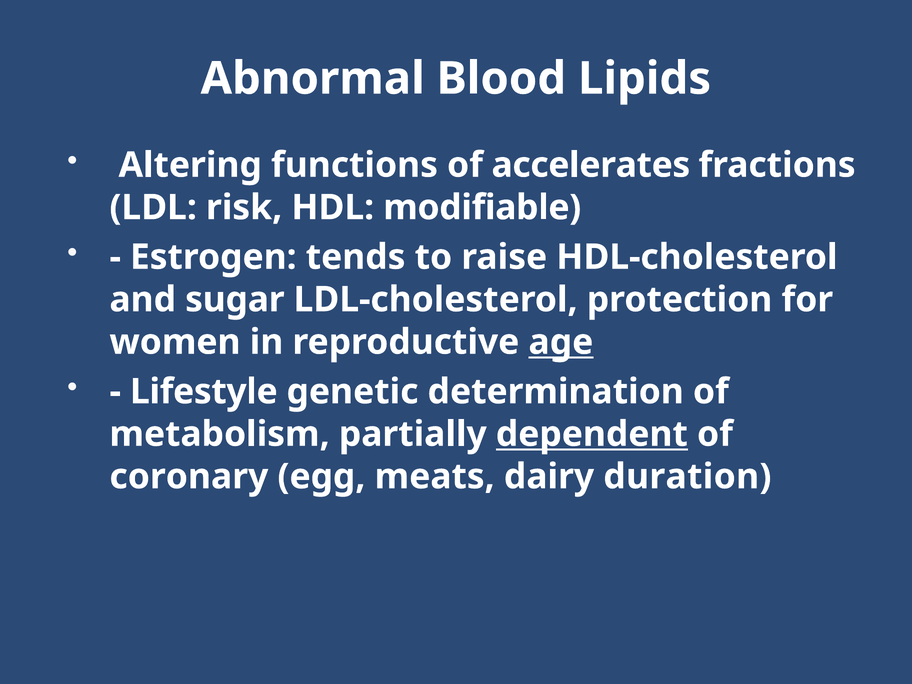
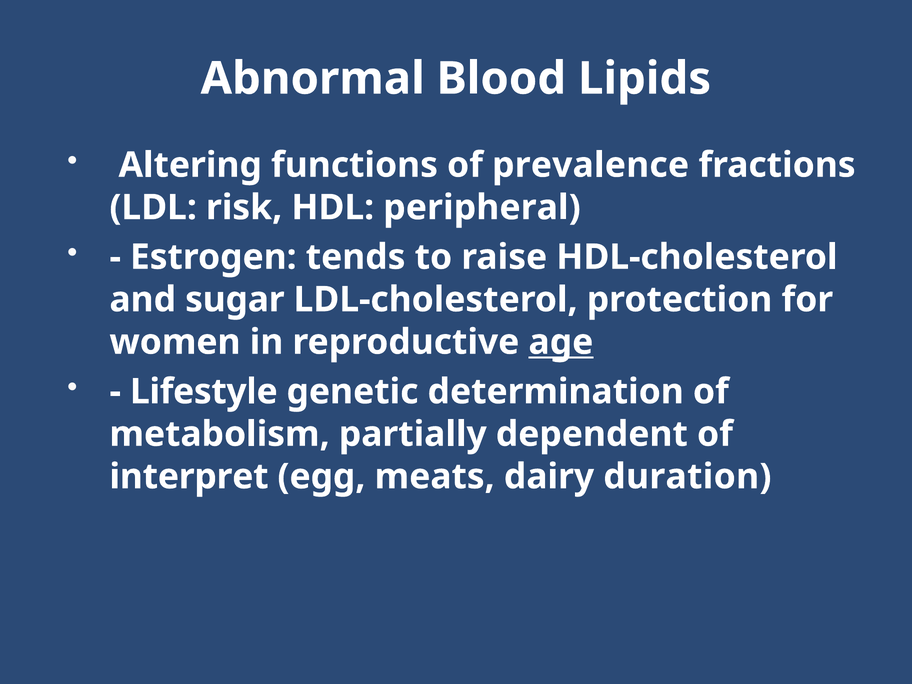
accelerates: accelerates -> prevalence
modifiable: modifiable -> peripheral
dependent underline: present -> none
coronary: coronary -> interpret
